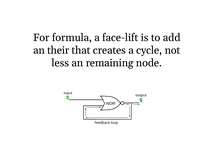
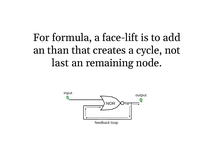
their: their -> than
less: less -> last
